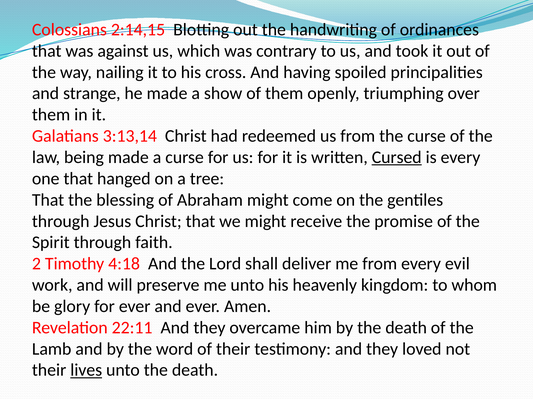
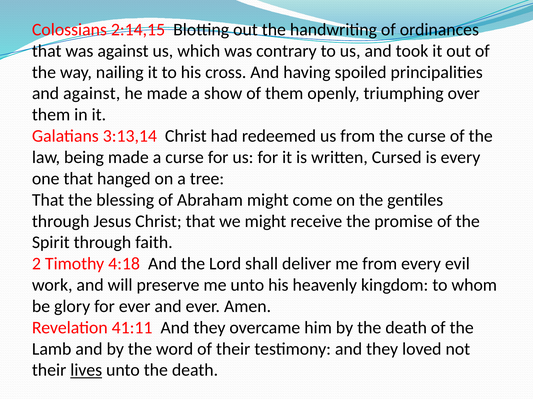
and strange: strange -> against
Cursed underline: present -> none
22:11: 22:11 -> 41:11
